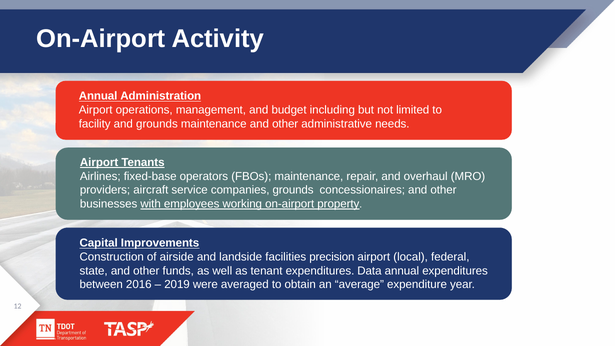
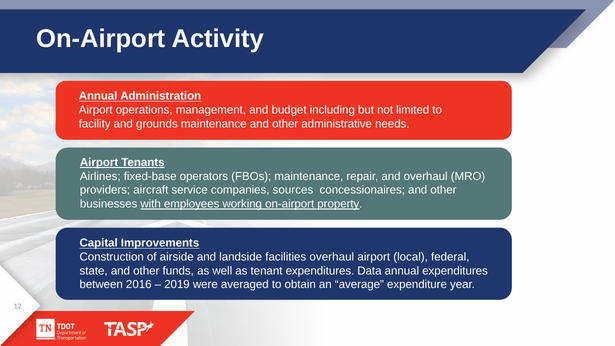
companies grounds: grounds -> sources
facilities precision: precision -> overhaul
